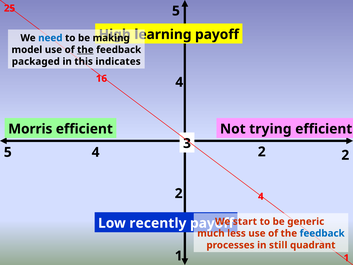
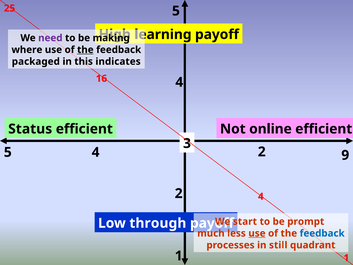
need colour: blue -> purple
model: model -> where
Morris: Morris -> Status
trying: trying -> online
5 2: 2 -> 9
generic: generic -> prompt
recently: recently -> through
use at (257, 233) underline: none -> present
